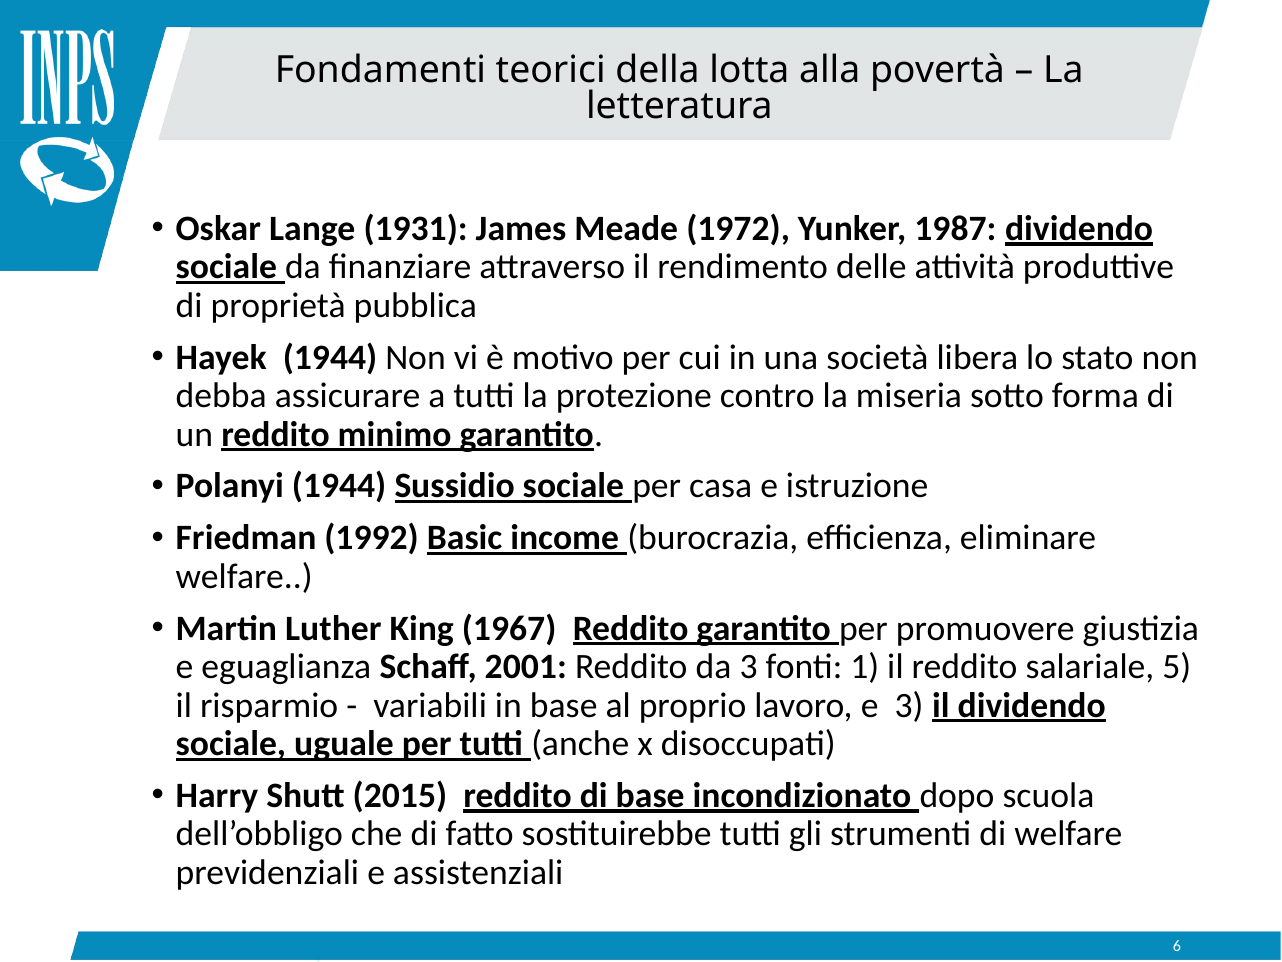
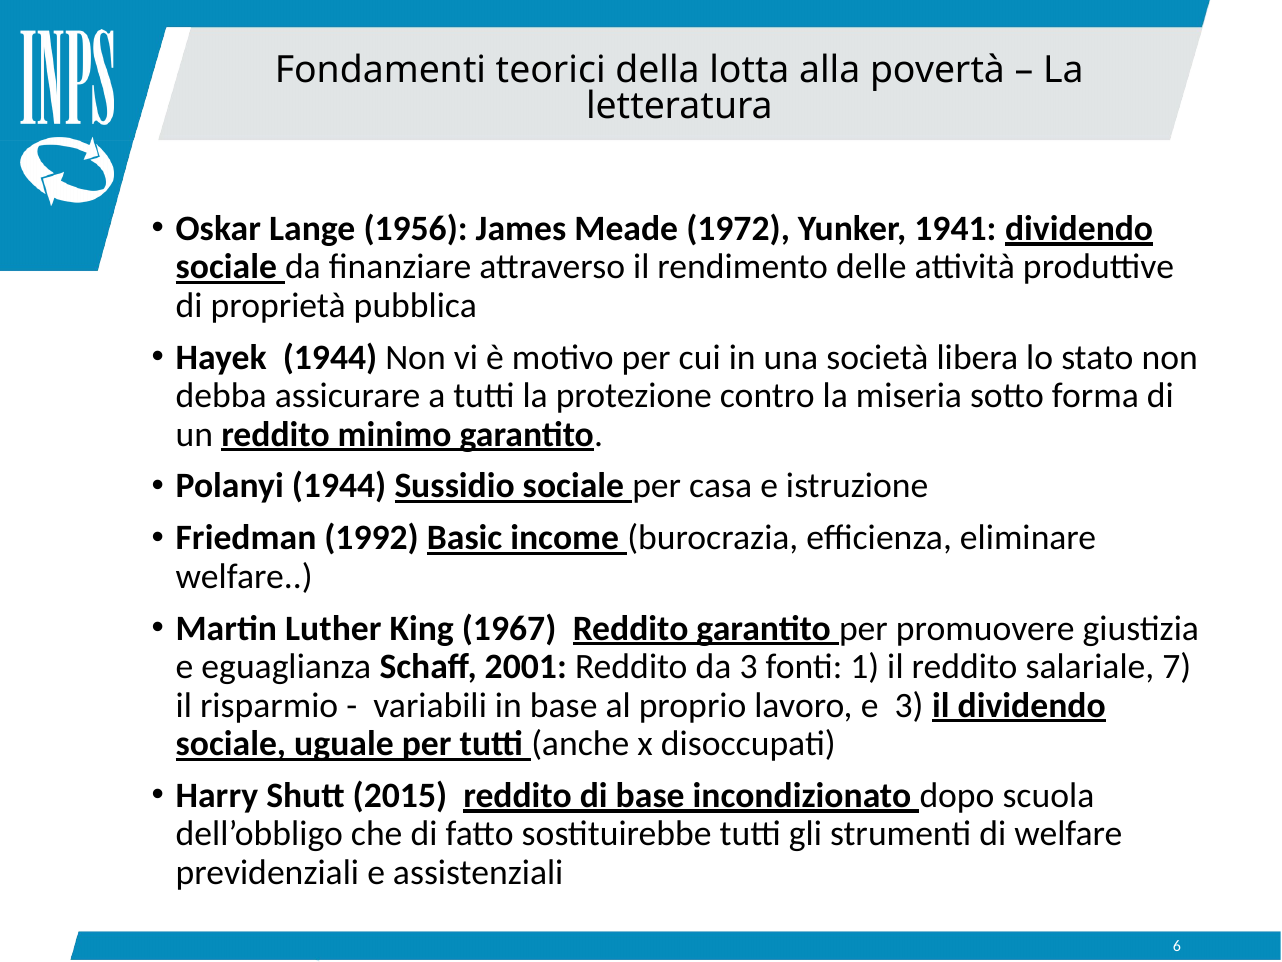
1931: 1931 -> 1956
1987: 1987 -> 1941
5: 5 -> 7
